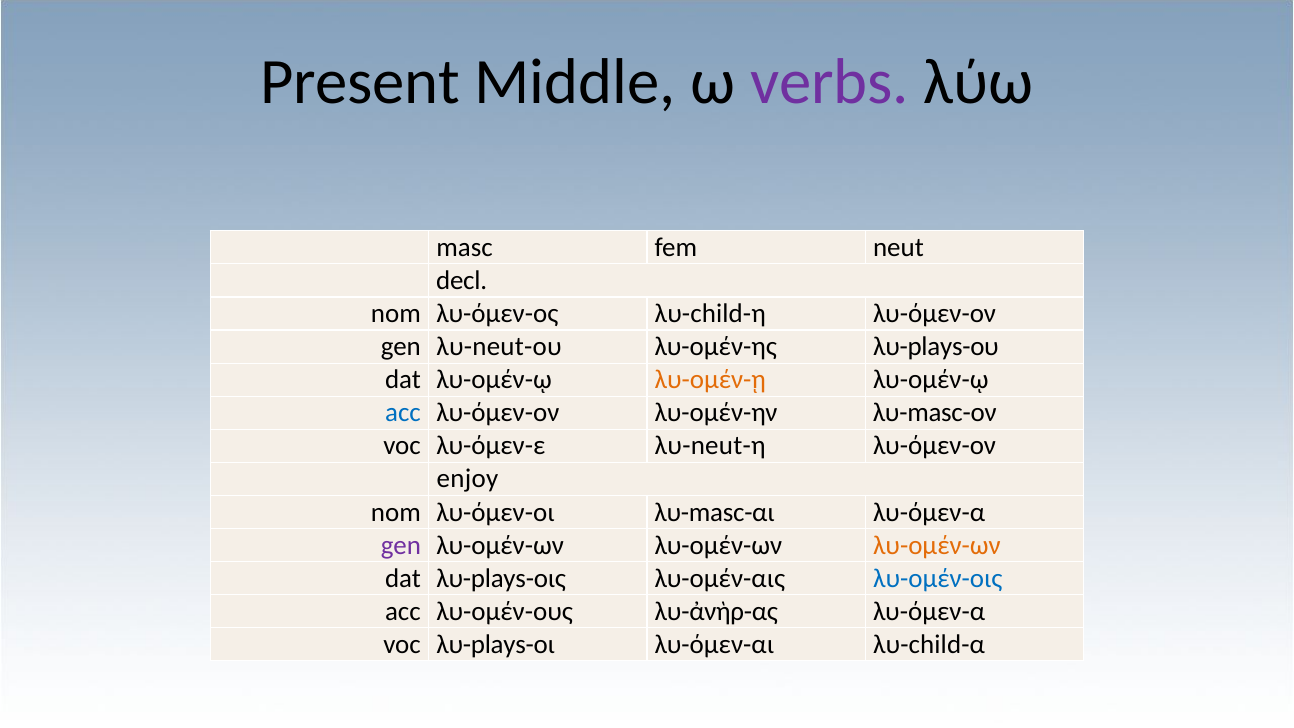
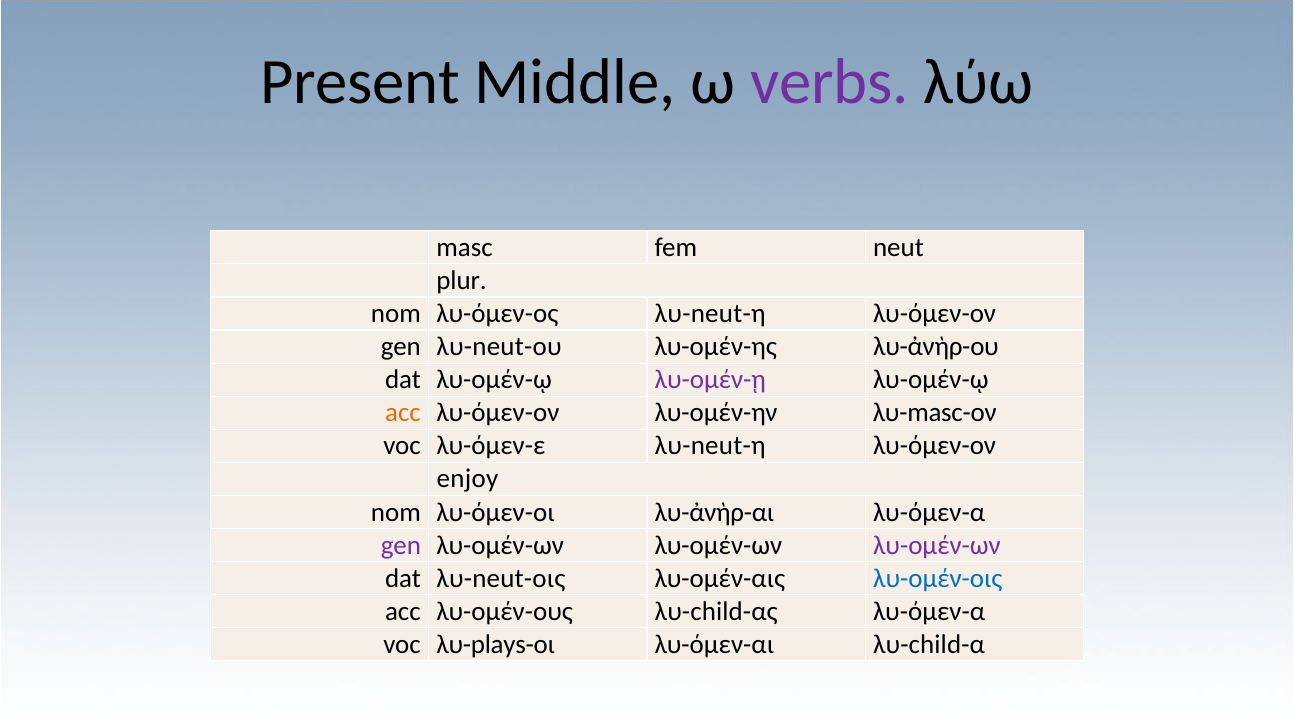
decl: decl -> plur
λυ-όμεν-ος λυ-child-η: λυ-child-η -> λυ-neut-η
λυ-plays-ου: λυ-plays-ου -> λυ-ἀνὴρ-ου
λυ-ομέν-ῃ colour: orange -> purple
acc at (403, 413) colour: blue -> orange
λυ-masc-αι: λυ-masc-αι -> λυ-ἀνὴρ-αι
λυ-ομέν-ων at (937, 545) colour: orange -> purple
λυ-plays-οις: λυ-plays-οις -> λυ-neut-οις
λυ-ἀνὴρ-ας: λυ-ἀνὴρ-ας -> λυ-child-ας
